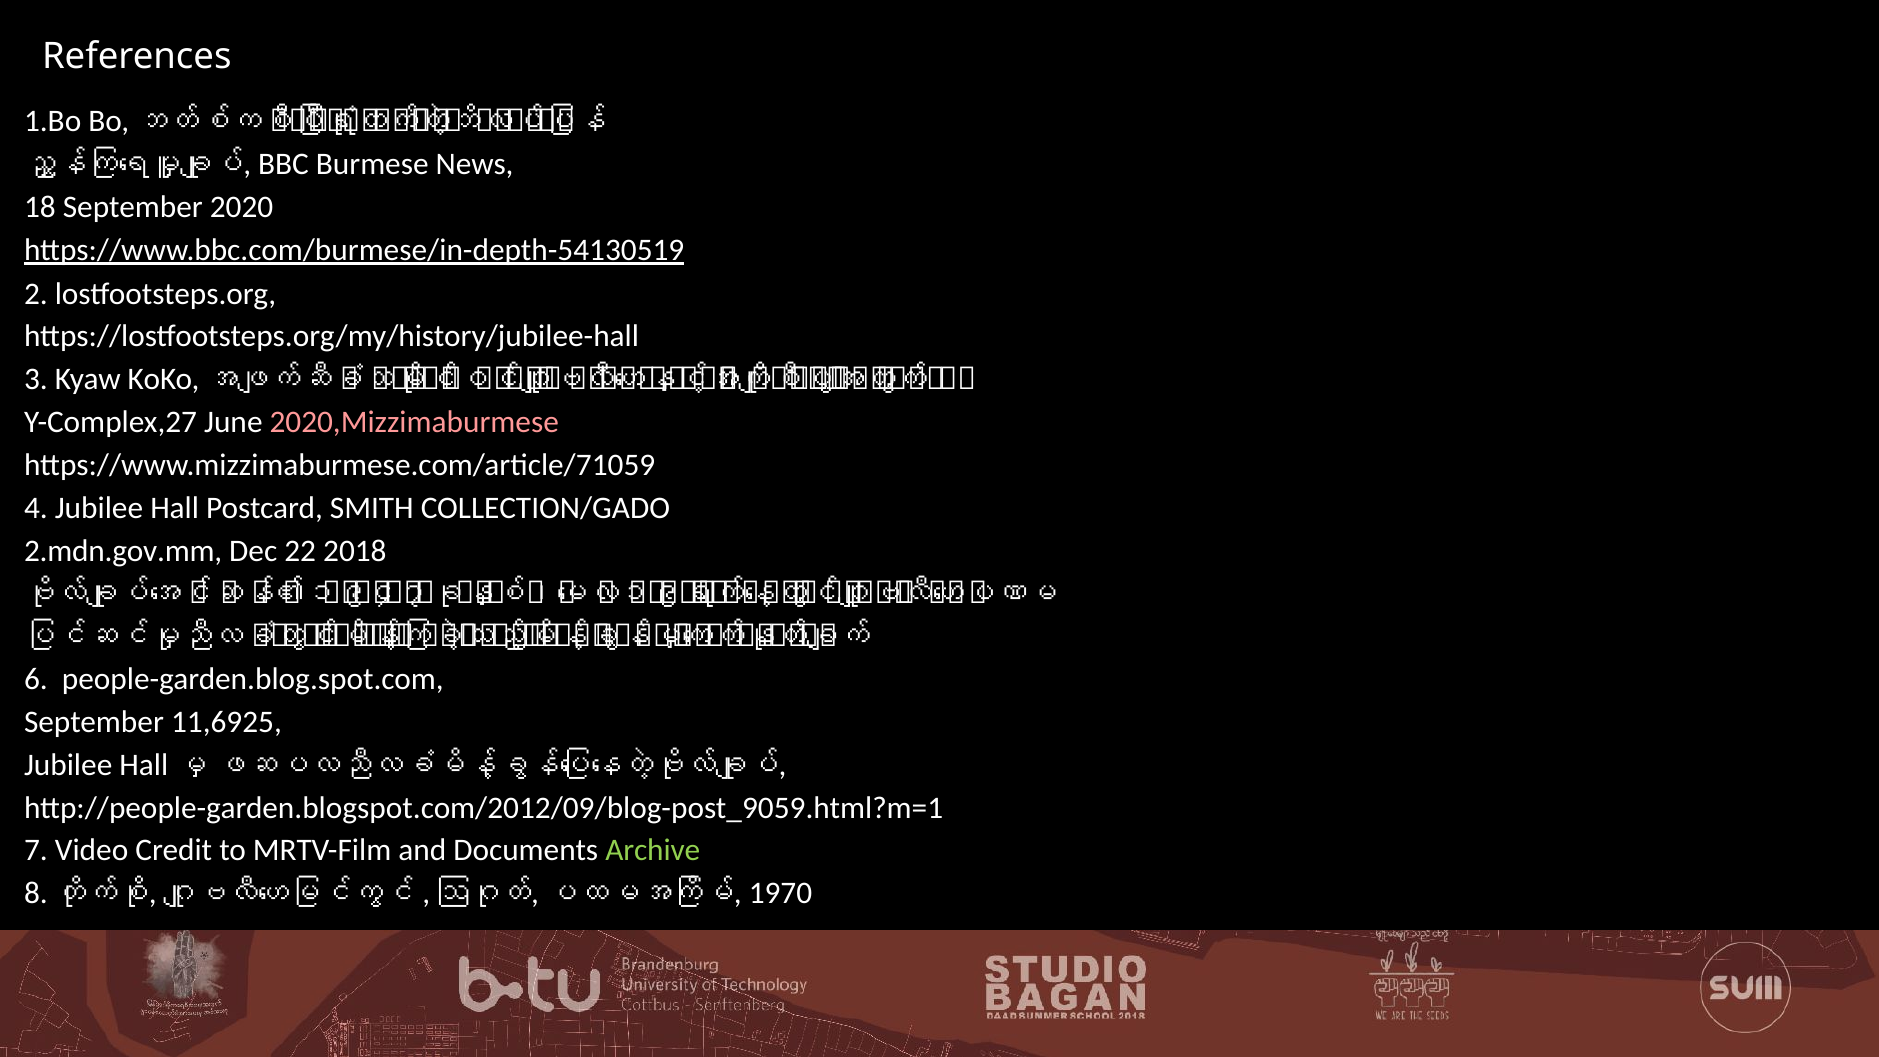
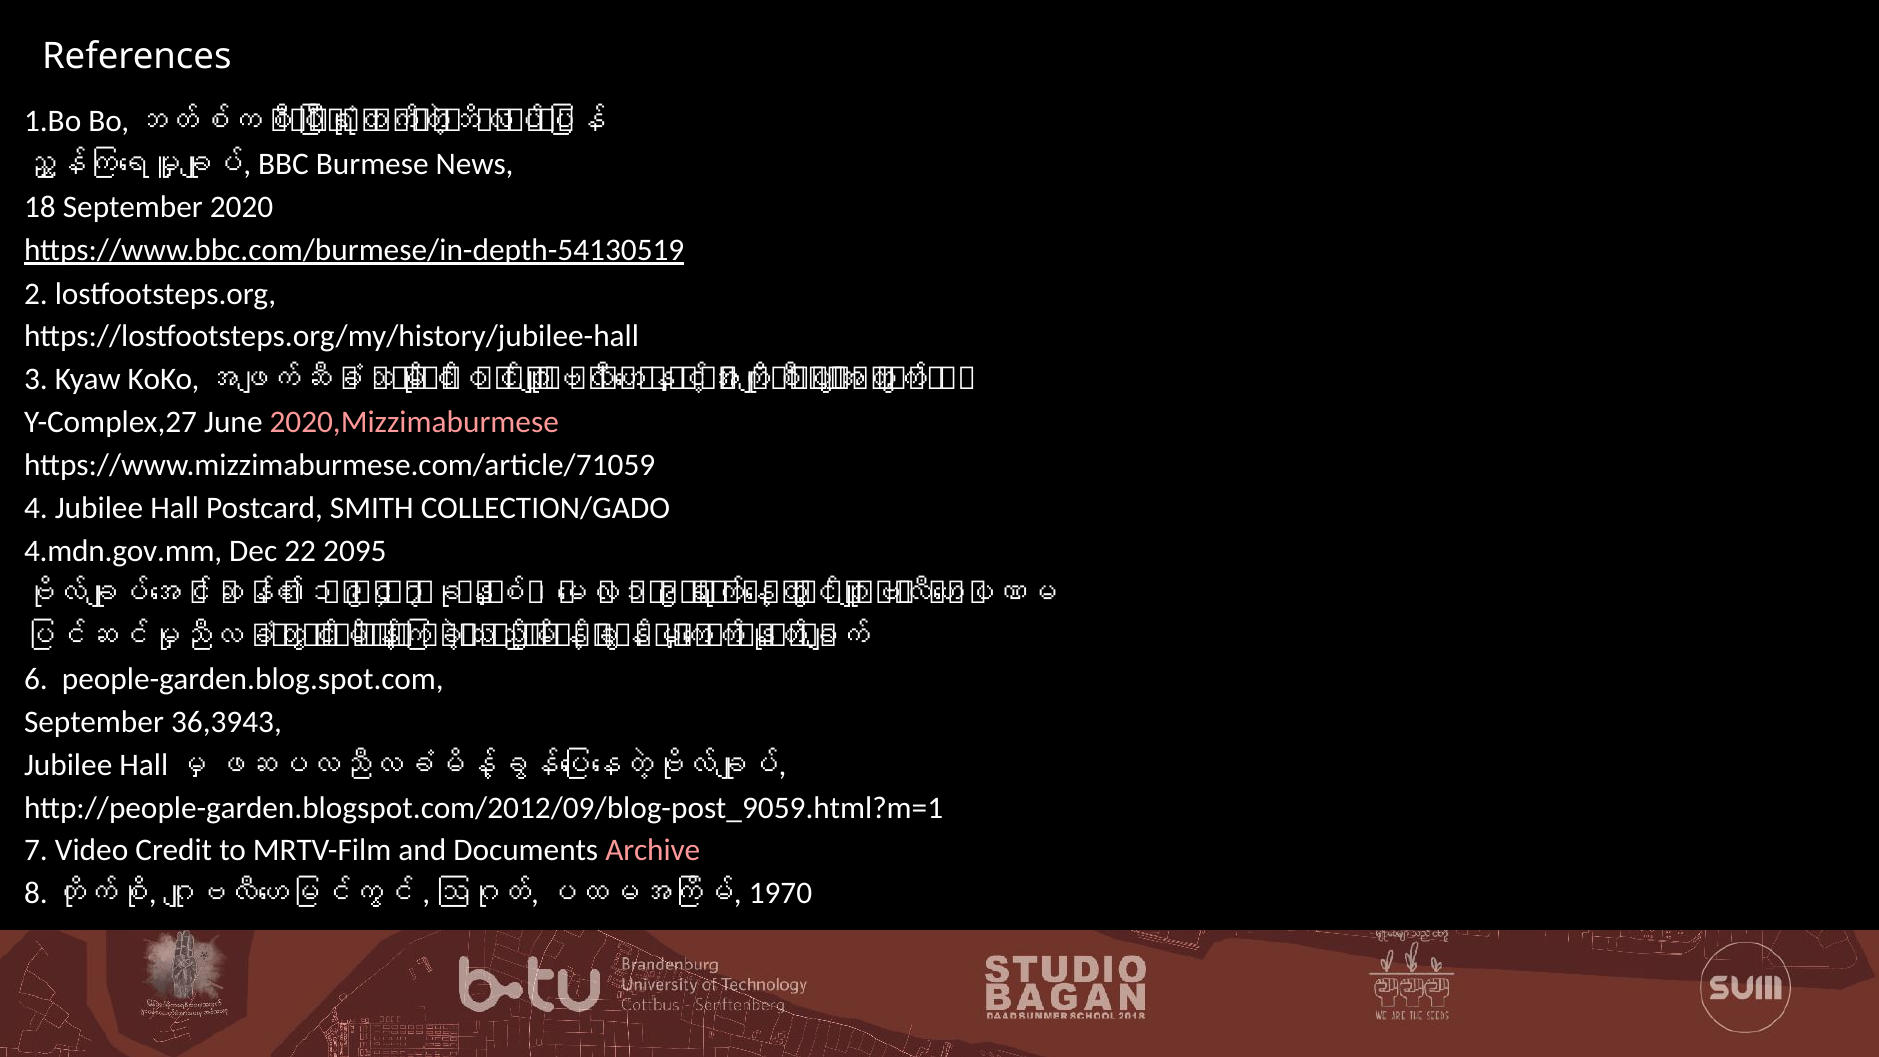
2.mdn.gov.mm: 2.mdn.gov.mm -> 4.mdn.gov.mm
2018: 2018 -> 2095
11,6925: 11,6925 -> 36,3943
Archive colour: light green -> pink
